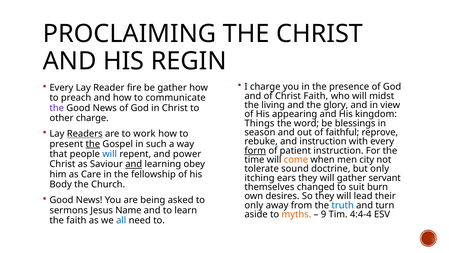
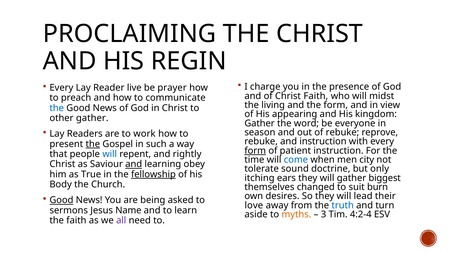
fire: fire -> live
be gather: gather -> prayer
the glory: glory -> form
the at (57, 108) colour: purple -> blue
other charge: charge -> gather
Things at (259, 123): Things -> Gather
blessings: blessings -> everyone
Readers underline: present -> none
of faithful: faithful -> rebuke
power: power -> rightly
come colour: orange -> blue
Care: Care -> True
fellowship underline: none -> present
servant: servant -> biggest
Good at (61, 200) underline: none -> present
only at (254, 205): only -> love
9: 9 -> 3
4:4-4: 4:4-4 -> 4:2-4
all colour: blue -> purple
